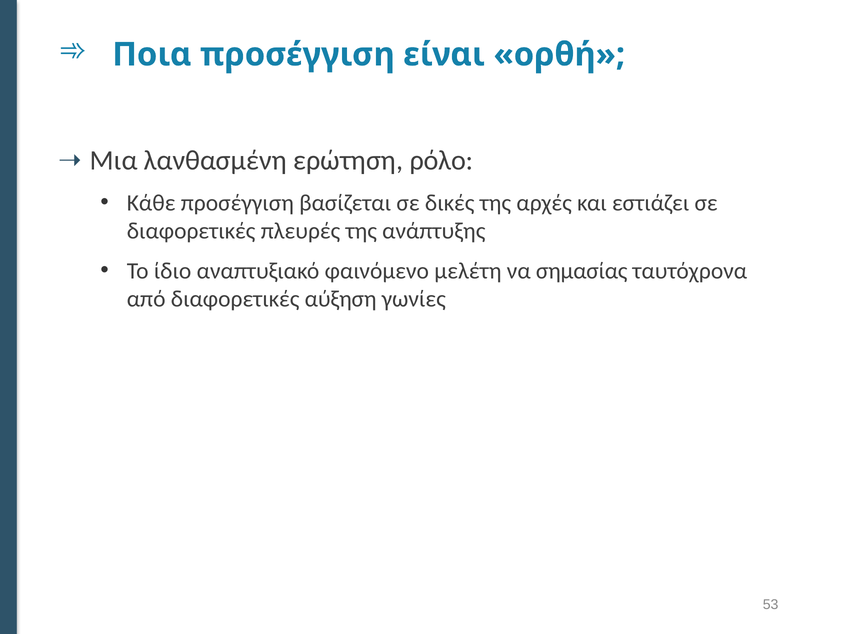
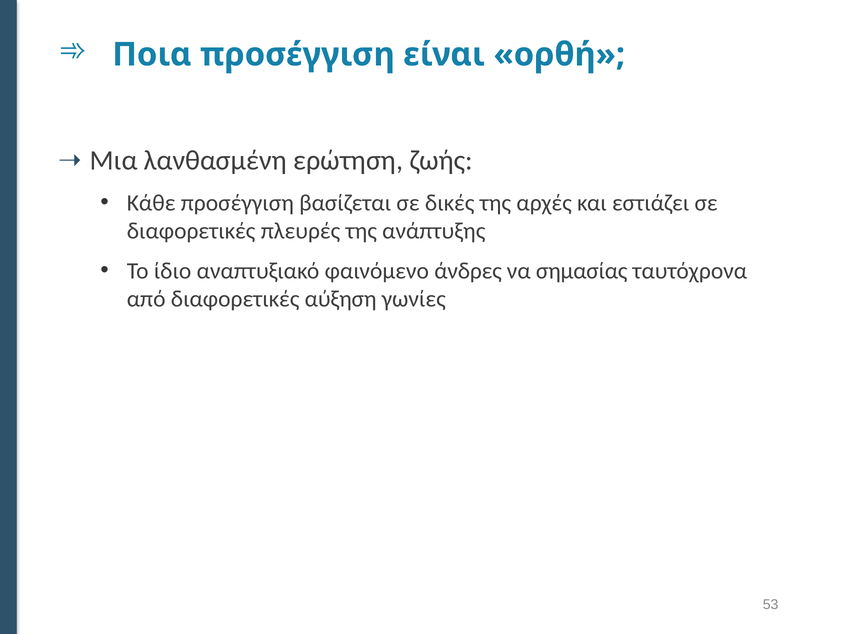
ρόλο: ρόλο -> ζωής
μελέτη: μελέτη -> άνδρες
